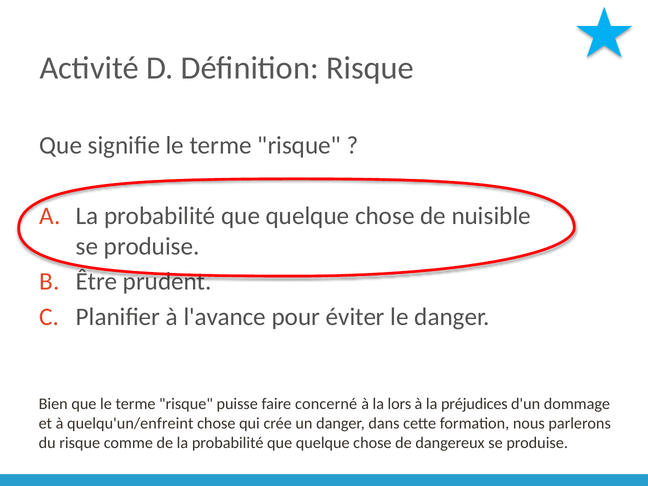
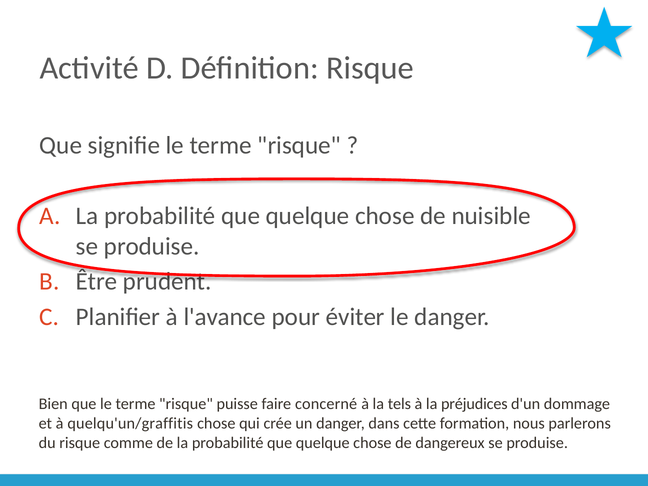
lors: lors -> tels
quelqu'un/enfreint: quelqu'un/enfreint -> quelqu'un/graffitis
